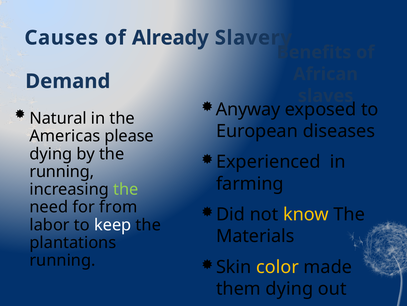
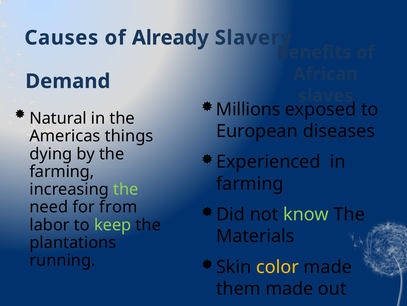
Anyway: Anyway -> Millions
please: please -> things
running at (62, 171): running -> farming
know colour: yellow -> light green
keep colour: white -> light green
them dying: dying -> made
